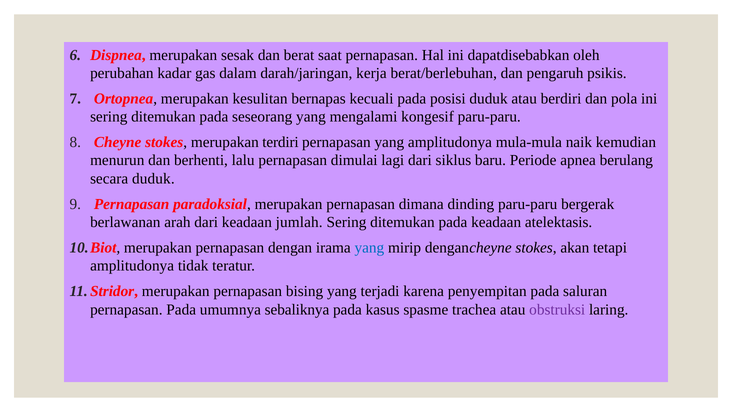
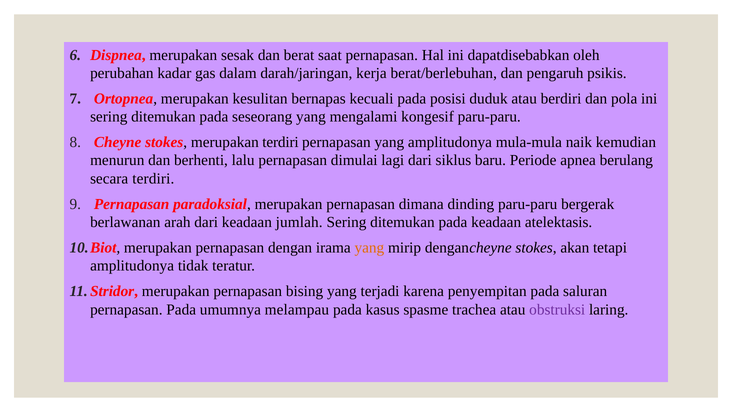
secara duduk: duduk -> terdiri
yang at (369, 247) colour: blue -> orange
sebaliknya: sebaliknya -> melampau
